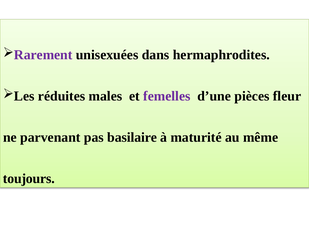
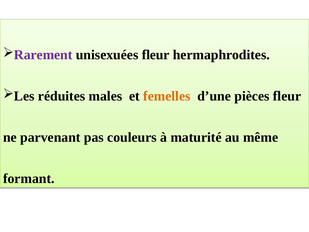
unisexuées dans: dans -> fleur
femelles colour: purple -> orange
basilaire: basilaire -> couleurs
toujours: toujours -> formant
